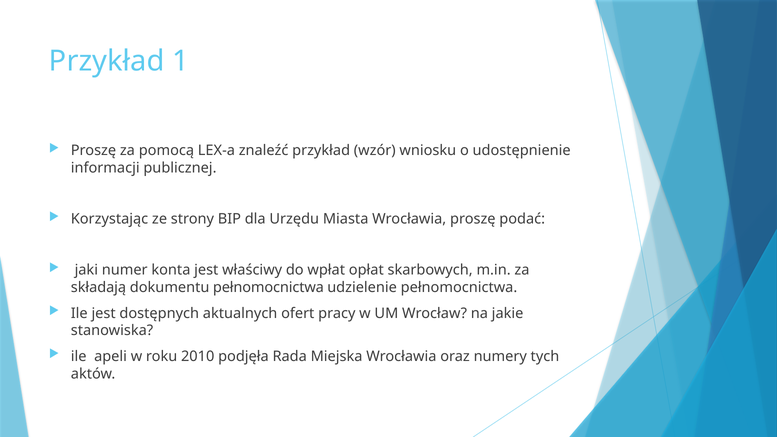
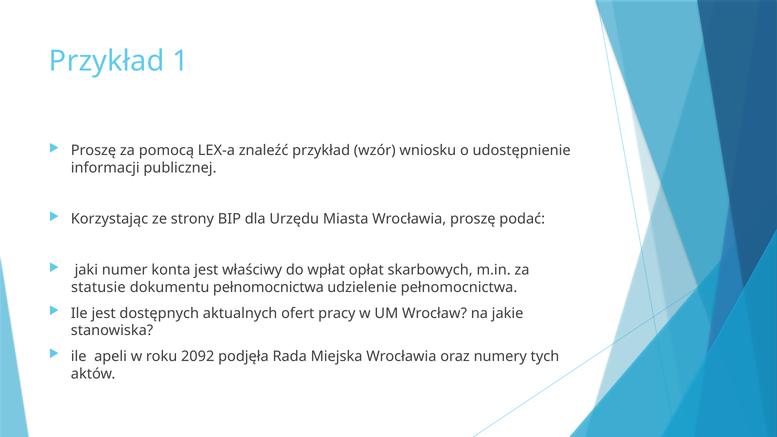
składają: składają -> statusie
2010: 2010 -> 2092
